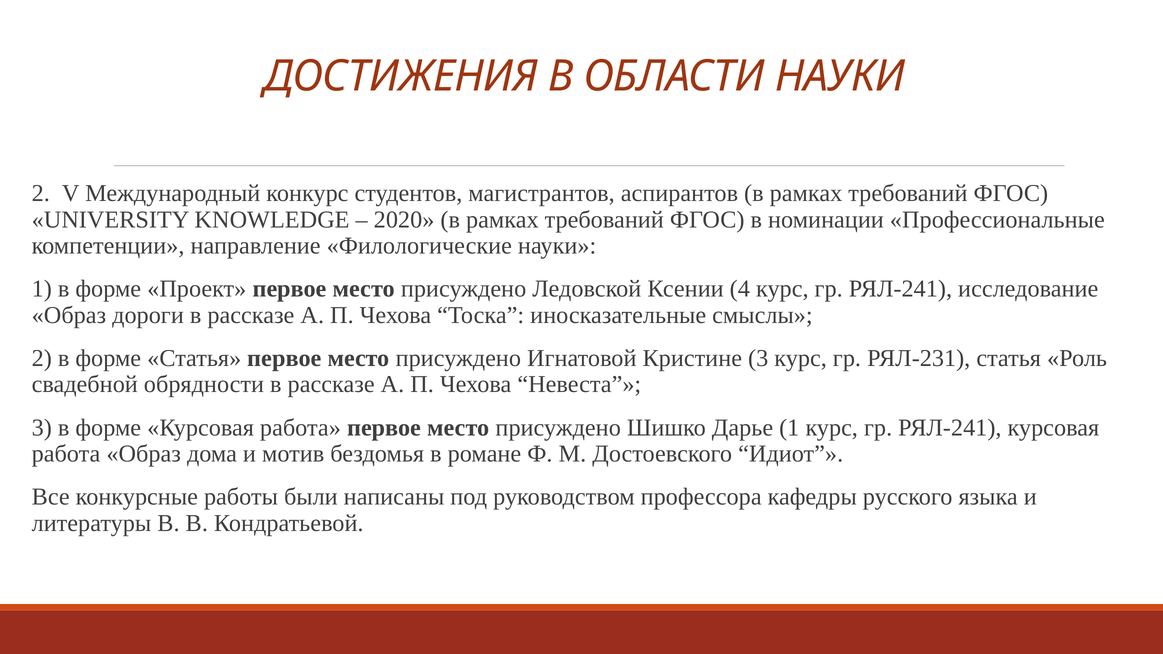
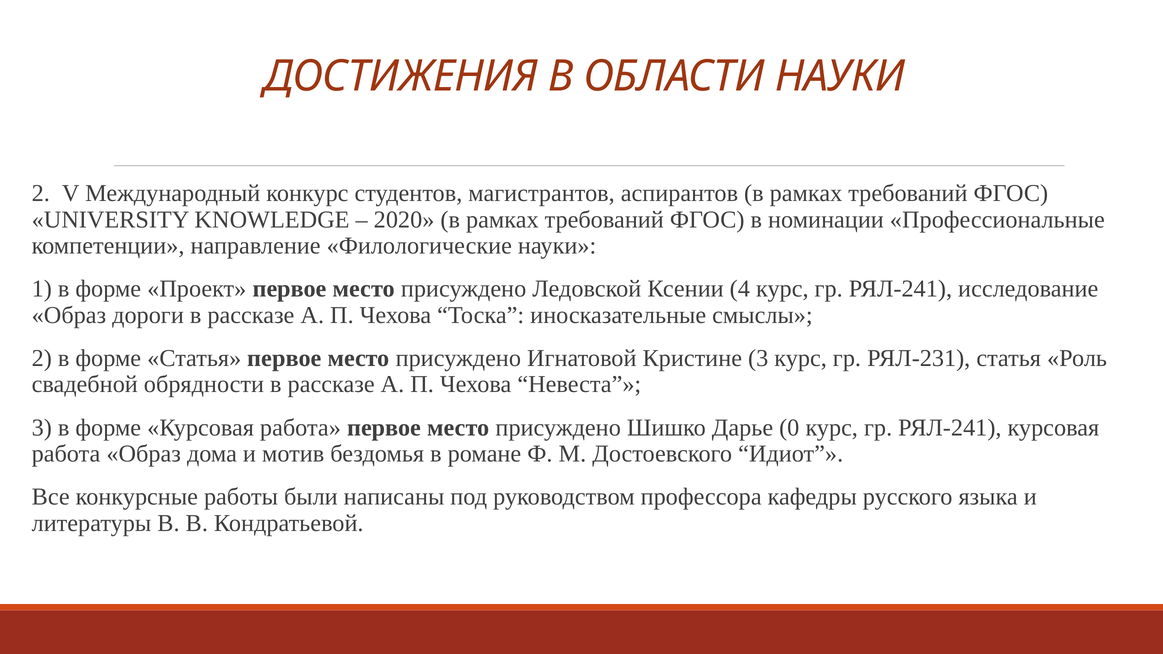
Дарье 1: 1 -> 0
